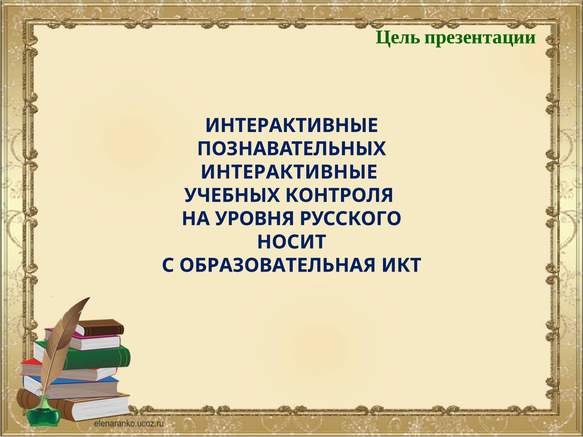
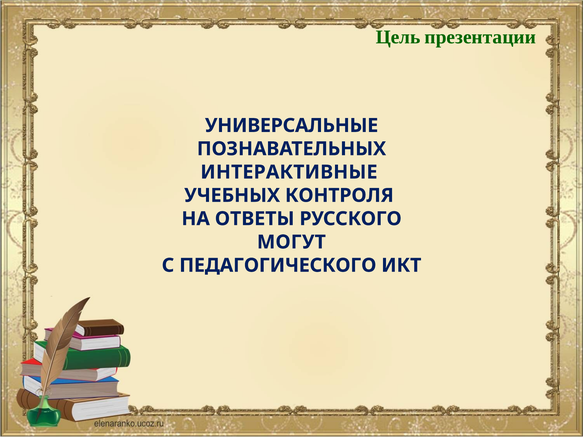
ИНТЕРАКТИВНЫЕ at (292, 126): ИНТЕРАКТИВНЫЕ -> УНИВЕРСАЛЬНЫЕ
УРОВНЯ: УРОВНЯ -> ОТВЕТЫ
НОСИТ: НОСИТ -> МОГУТ
ОБРАЗОВАТЕЛЬНАЯ: ОБРАЗОВАТЕЛЬНАЯ -> ПЕДАГОГИЧЕСКОГО
